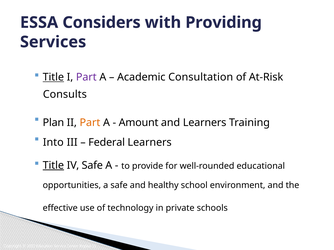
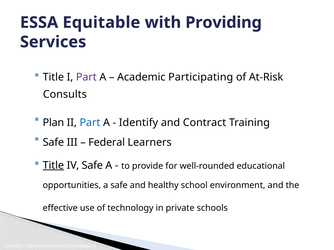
Considers: Considers -> Equitable
Title at (53, 77) underline: present -> none
Consultation: Consultation -> Participating
Part at (90, 123) colour: orange -> blue
Amount: Amount -> Identify
and Learners: Learners -> Contract
Into at (53, 143): Into -> Safe
